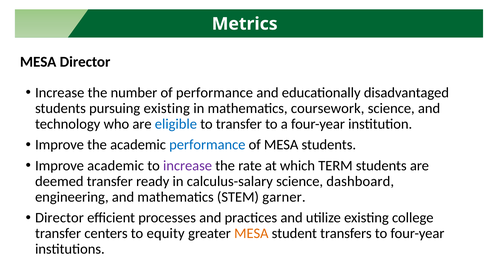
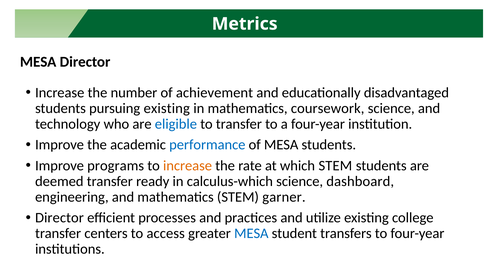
of performance: performance -> achievement
Improve academic: academic -> programs
increase at (188, 166) colour: purple -> orange
which TERM: TERM -> STEM
calculus-salary: calculus-salary -> calculus-which
equity: equity -> access
MESA at (251, 234) colour: orange -> blue
